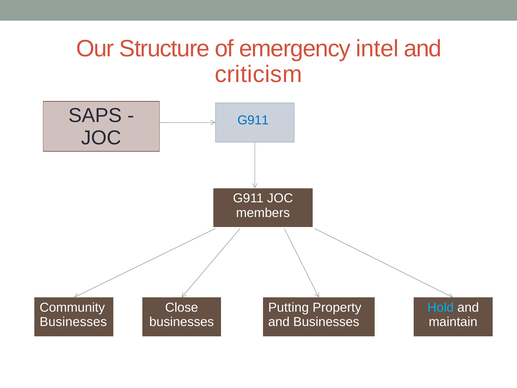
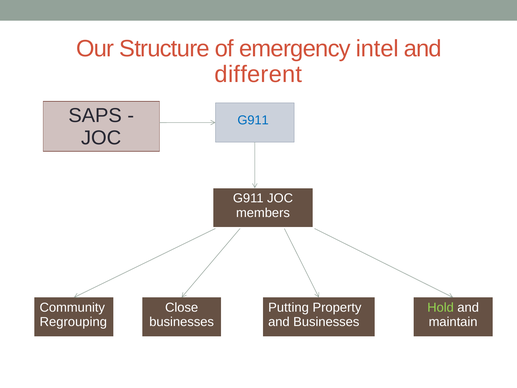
criticism: criticism -> different
Hold colour: light blue -> light green
Businesses at (73, 322): Businesses -> Regrouping
